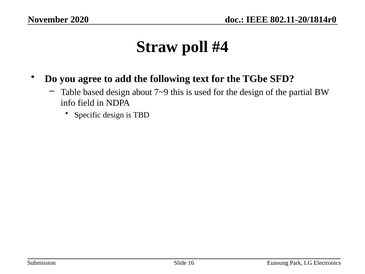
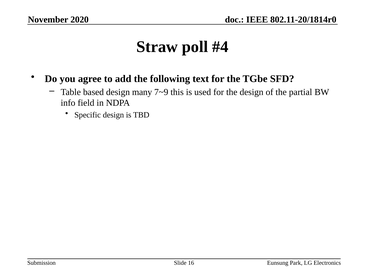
about: about -> many
